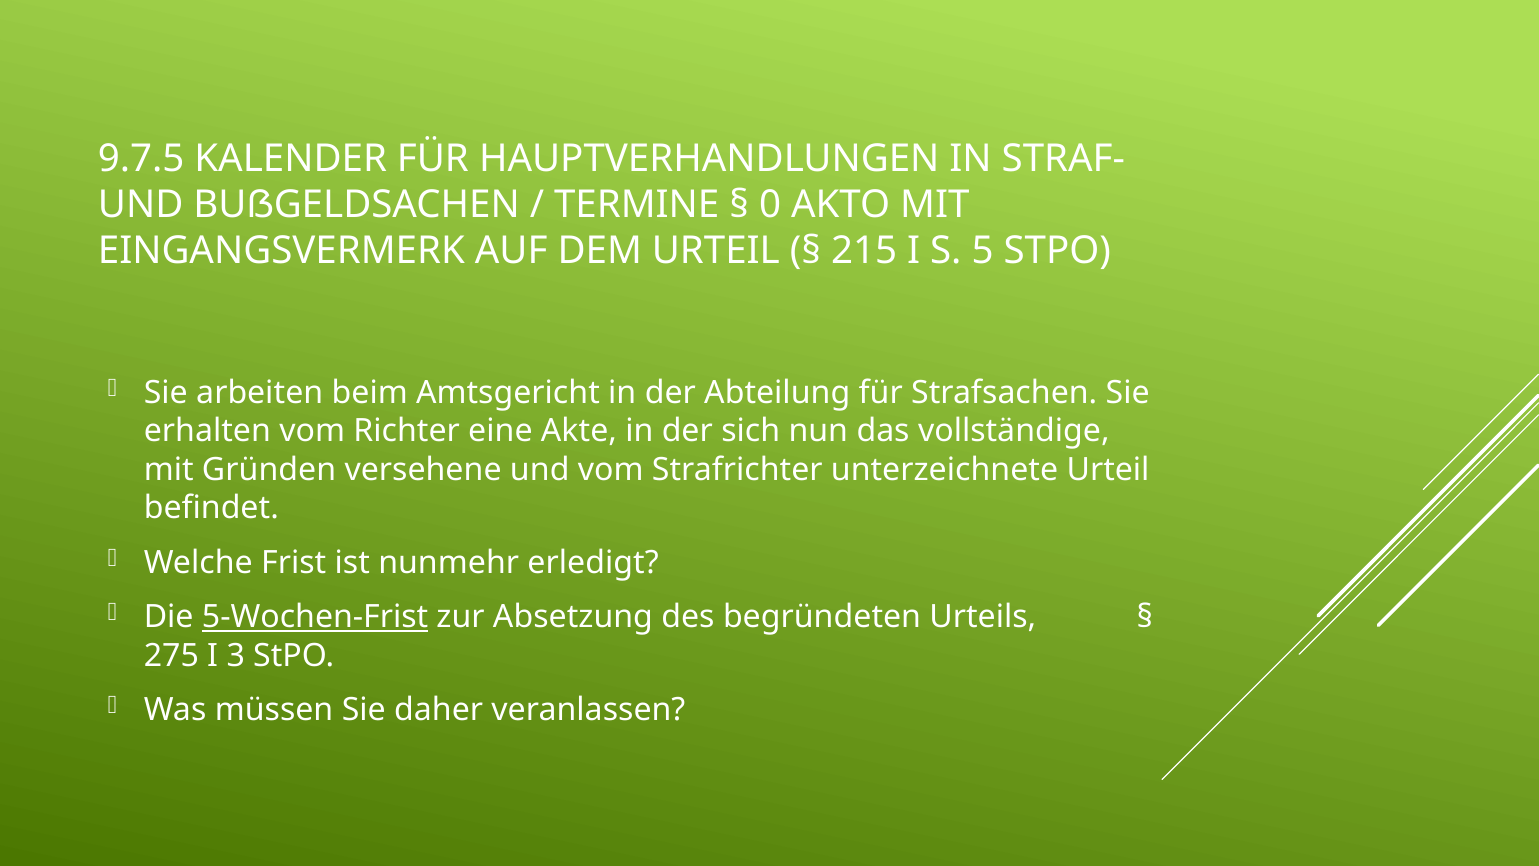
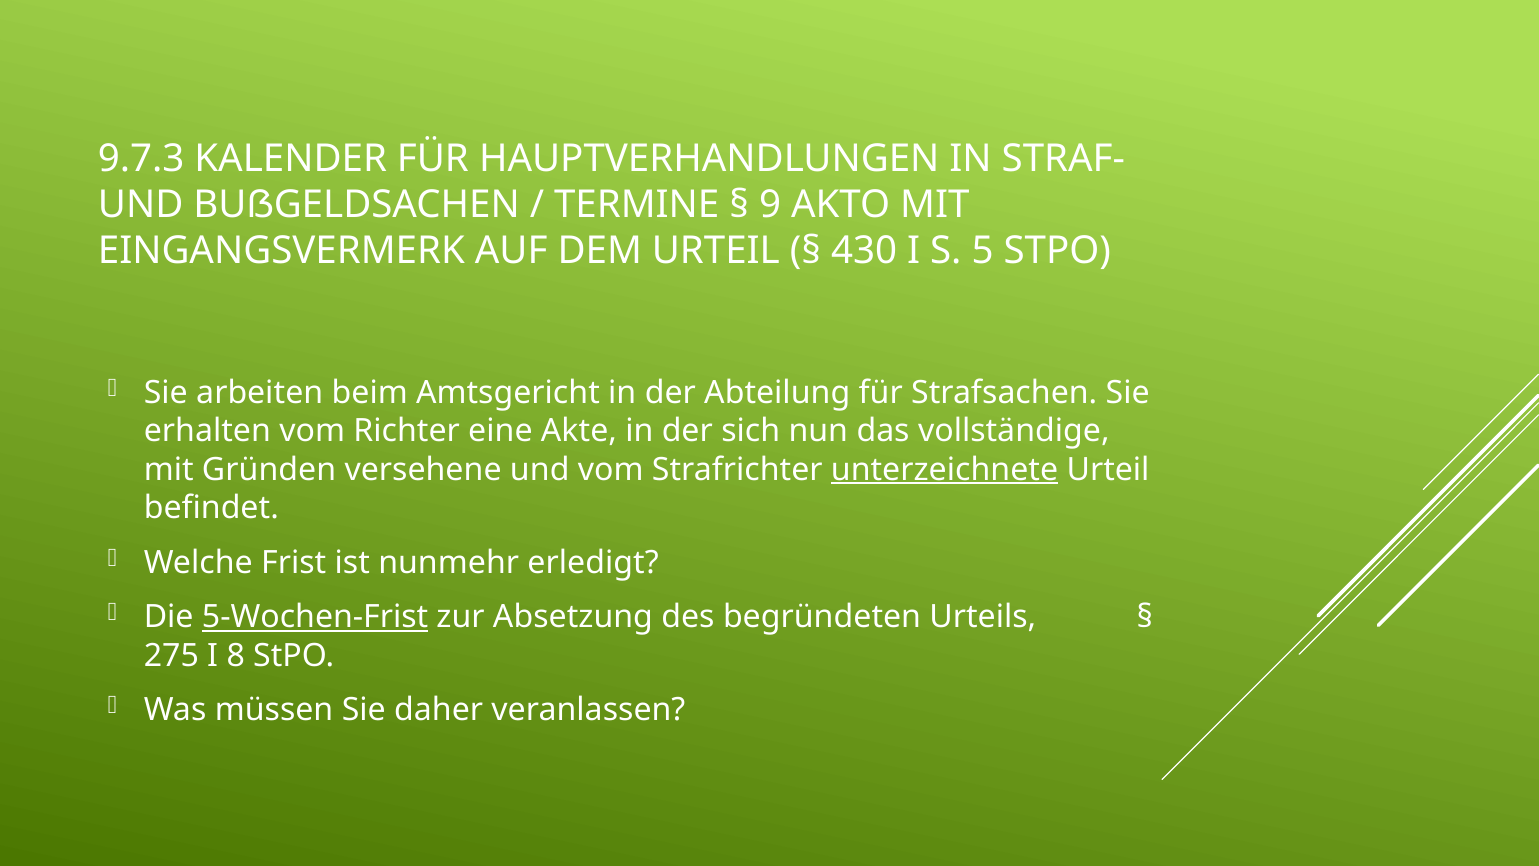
9.7.5: 9.7.5 -> 9.7.3
0: 0 -> 9
215: 215 -> 430
unterzeichnete underline: none -> present
3: 3 -> 8
